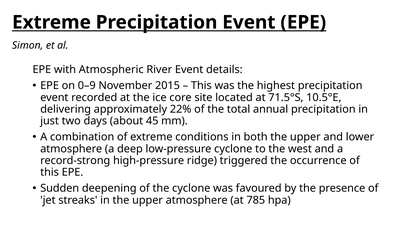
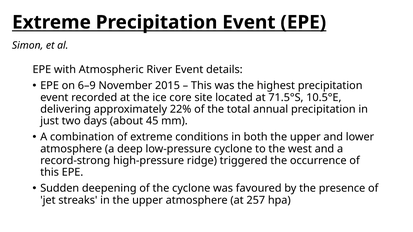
0–9: 0–9 -> 6–9
785: 785 -> 257
